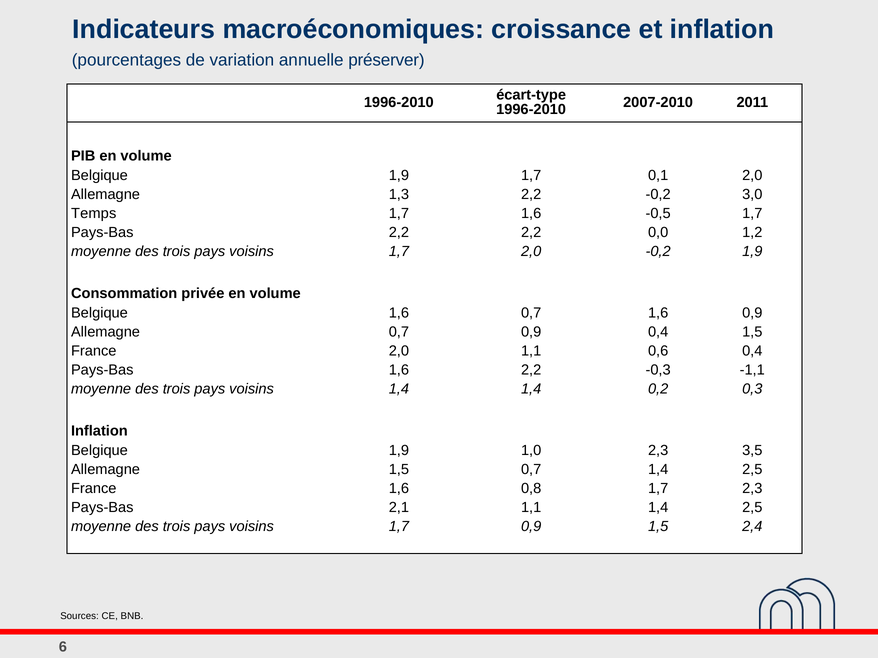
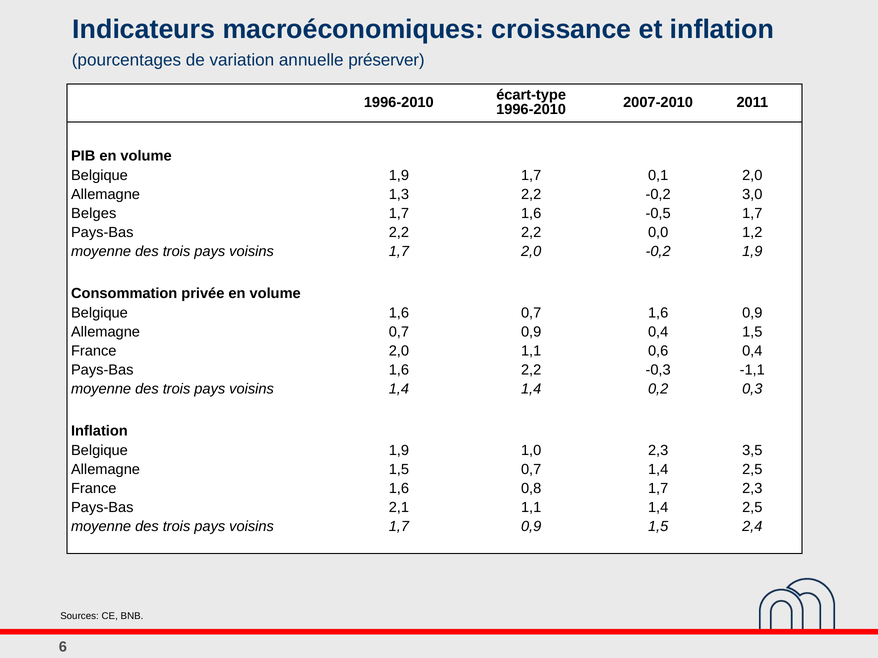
Temps: Temps -> Belges
